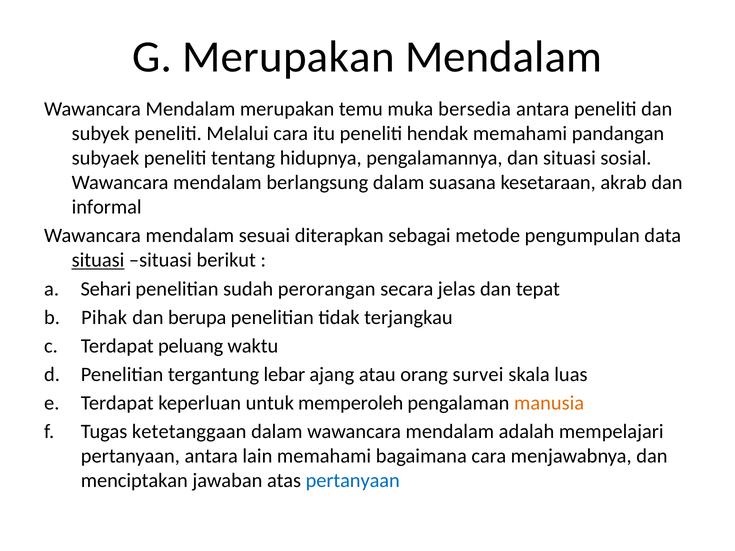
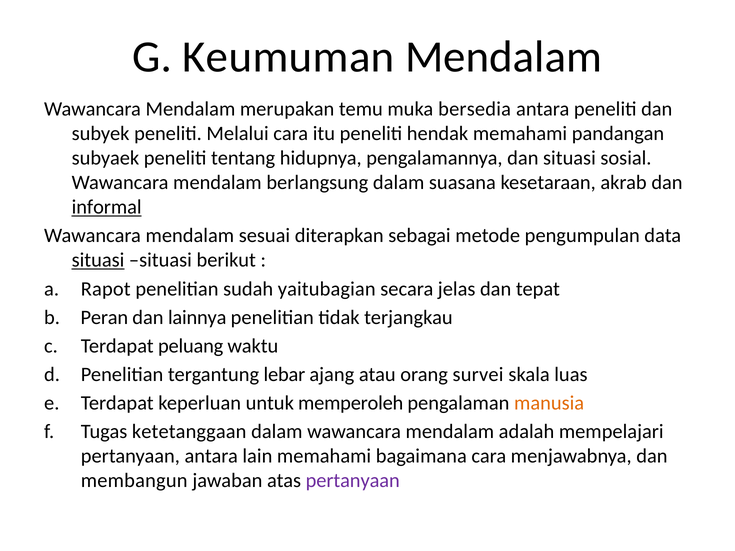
G Merupakan: Merupakan -> Keumuman
informal underline: none -> present
Sehari: Sehari -> Rapot
perorangan: perorangan -> yaitubagian
Pihak: Pihak -> Peran
berupa: berupa -> lainnya
menciptakan: menciptakan -> membangun
pertanyaan at (353, 481) colour: blue -> purple
